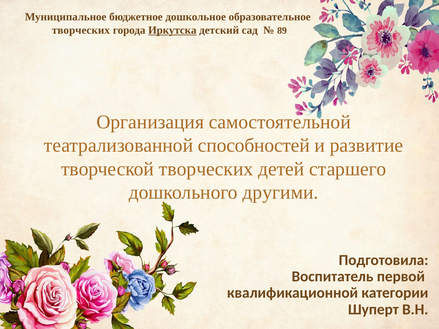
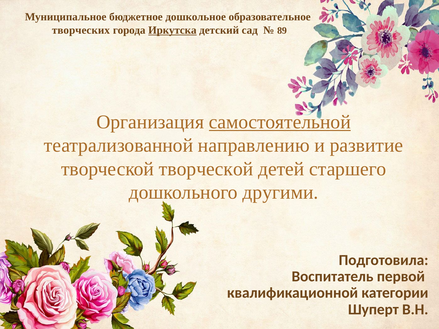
самостоятельной underline: none -> present
способностей: способностей -> направлению
творческой творческих: творческих -> творческой
